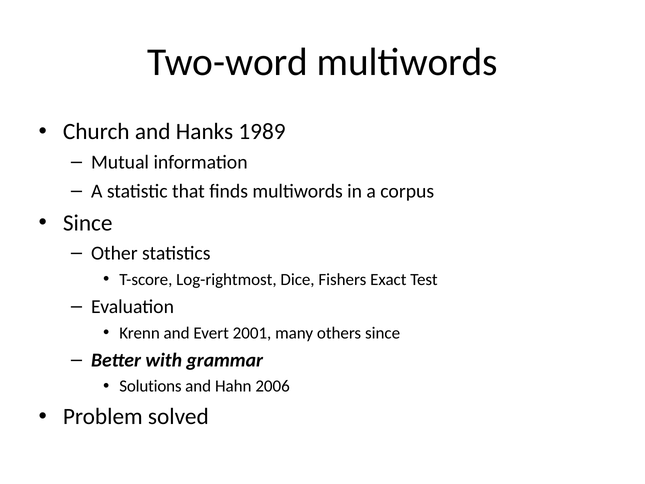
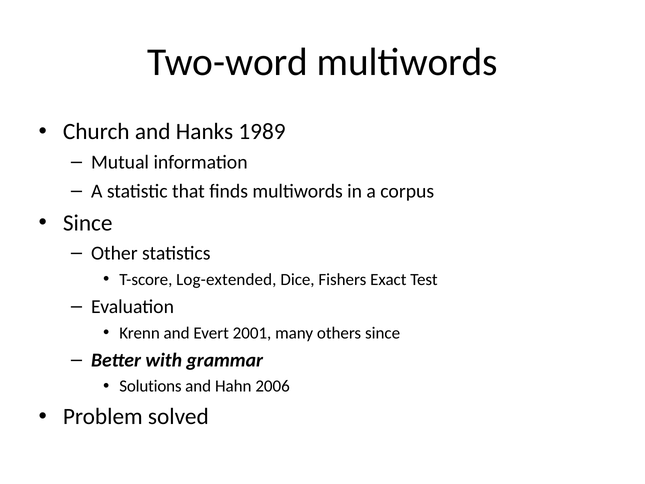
Log-rightmost: Log-rightmost -> Log-extended
